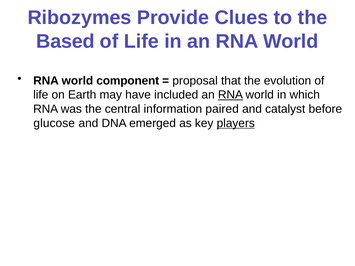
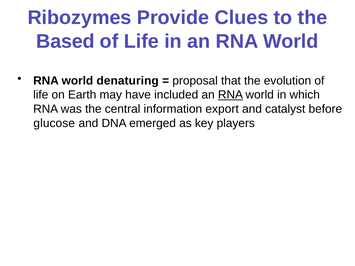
component: component -> denaturing
paired: paired -> export
players underline: present -> none
